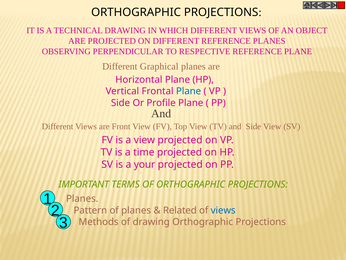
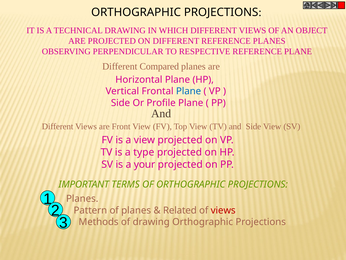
Graphical: Graphical -> Compared
time: time -> type
views at (223, 210) colour: blue -> red
